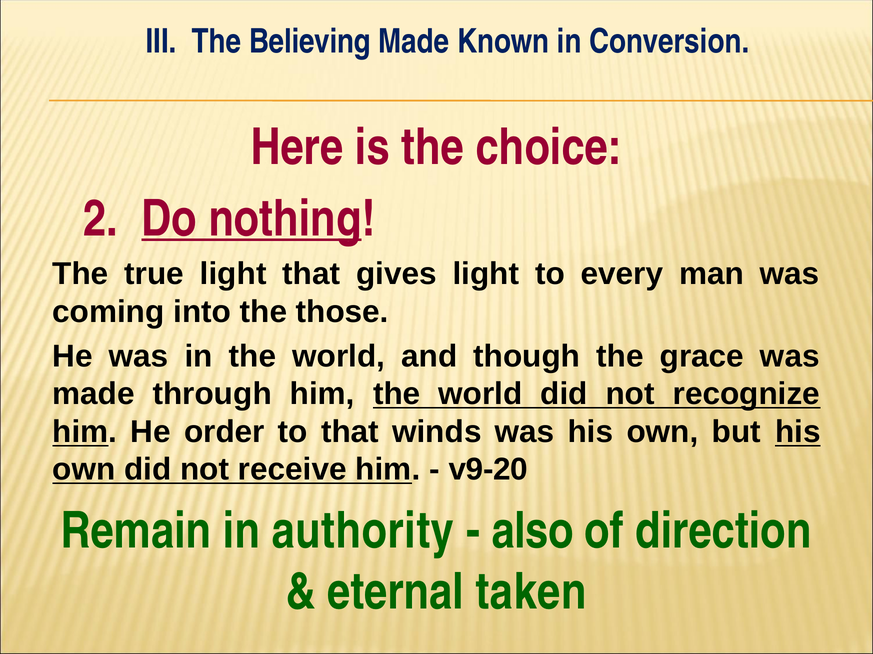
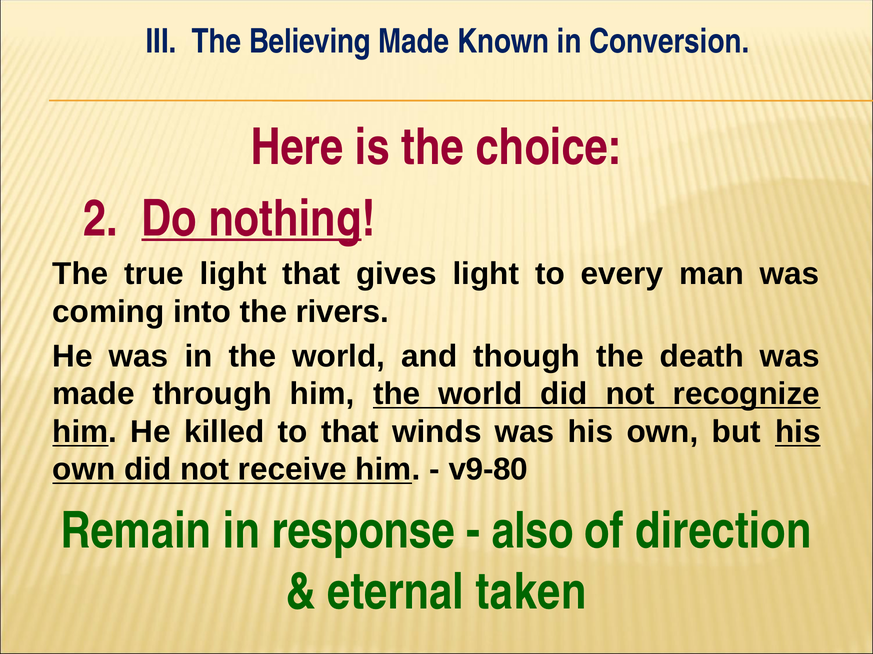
those: those -> rivers
grace: grace -> death
order: order -> killed
v9-20: v9-20 -> v9-80
authority: authority -> response
